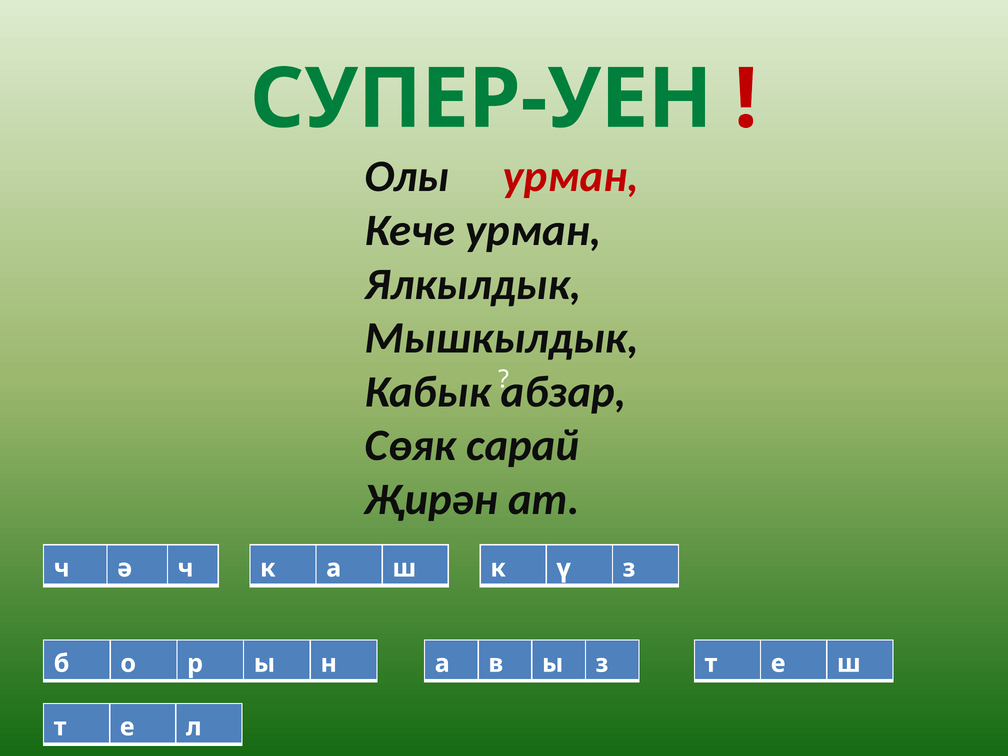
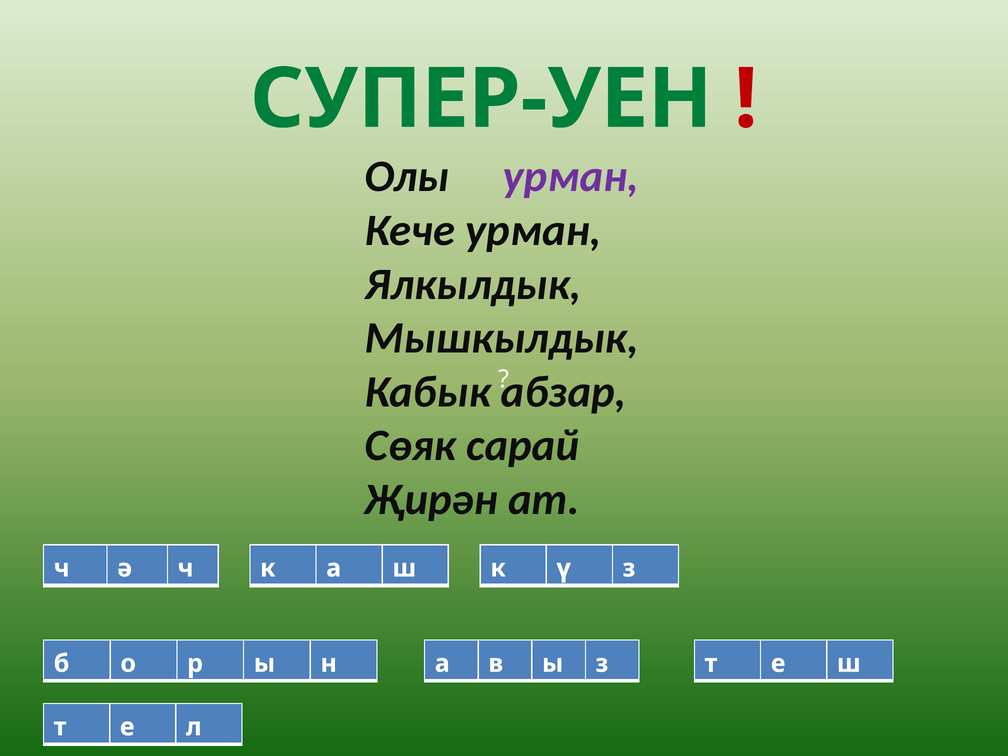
урман at (571, 177) colour: red -> purple
